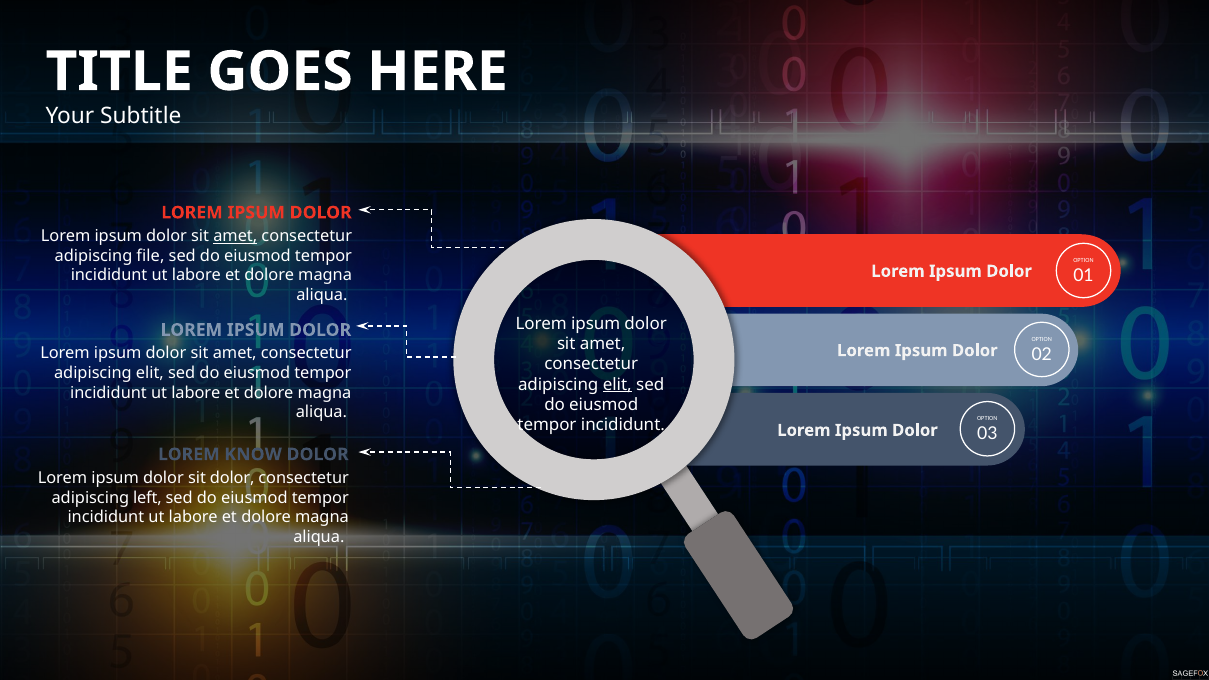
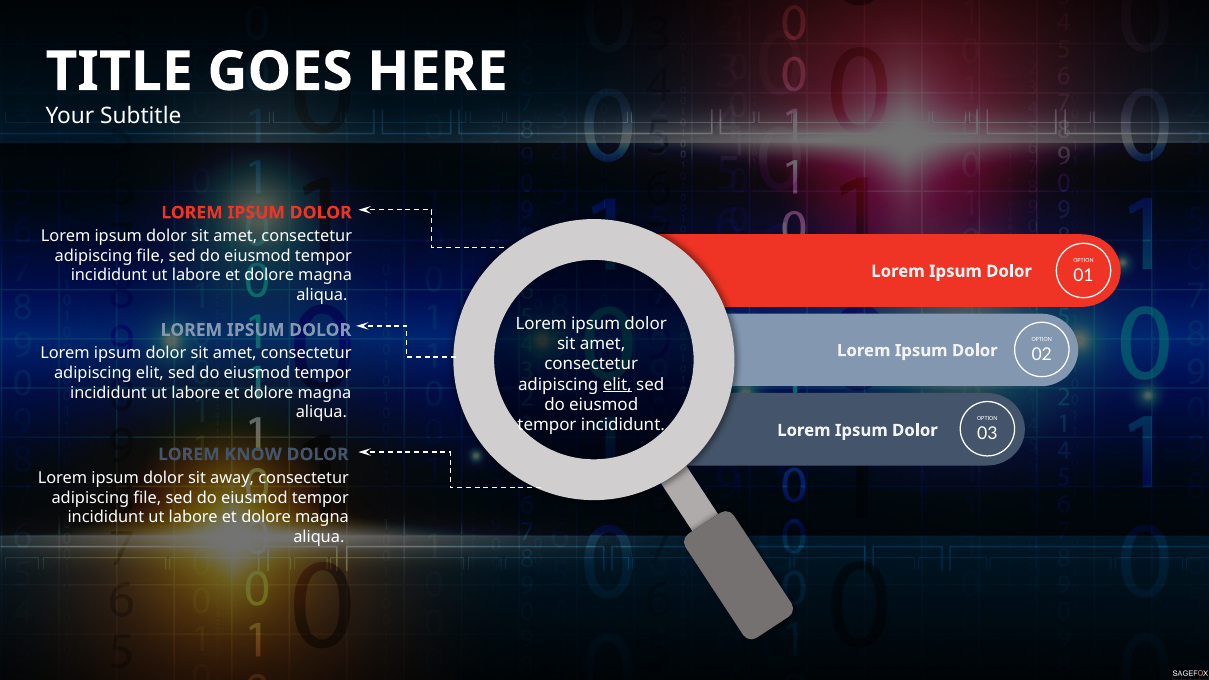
amet at (235, 236) underline: present -> none
sit dolor: dolor -> away
left at (147, 498): left -> file
